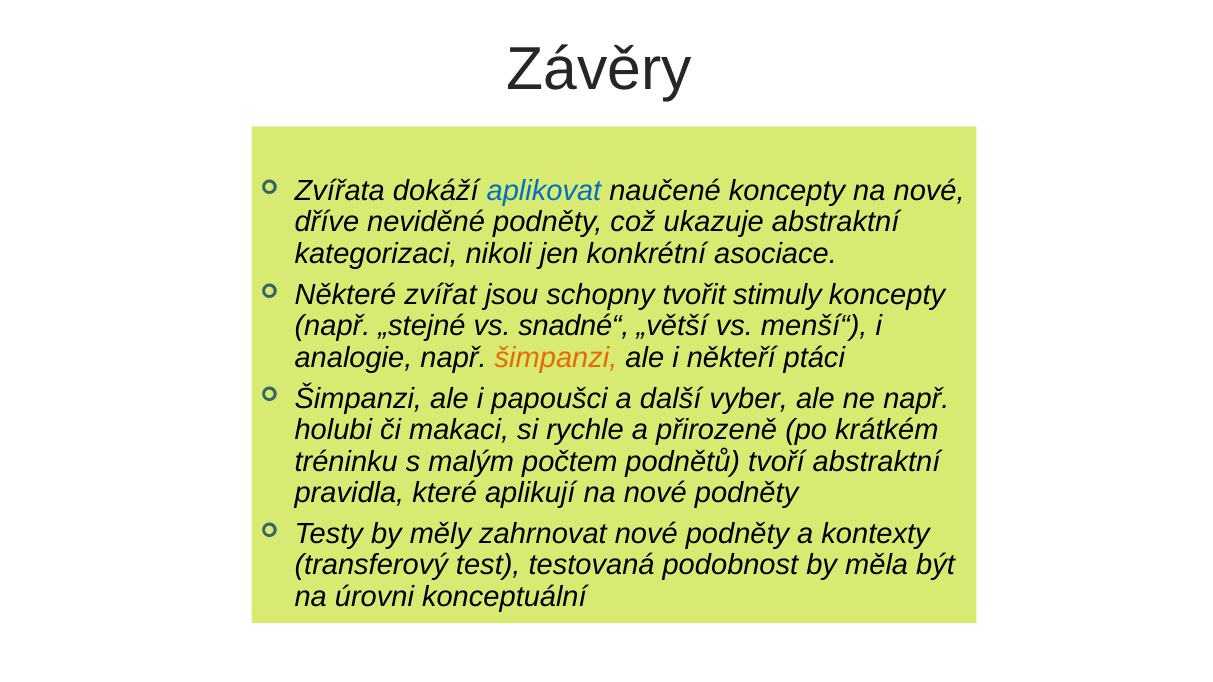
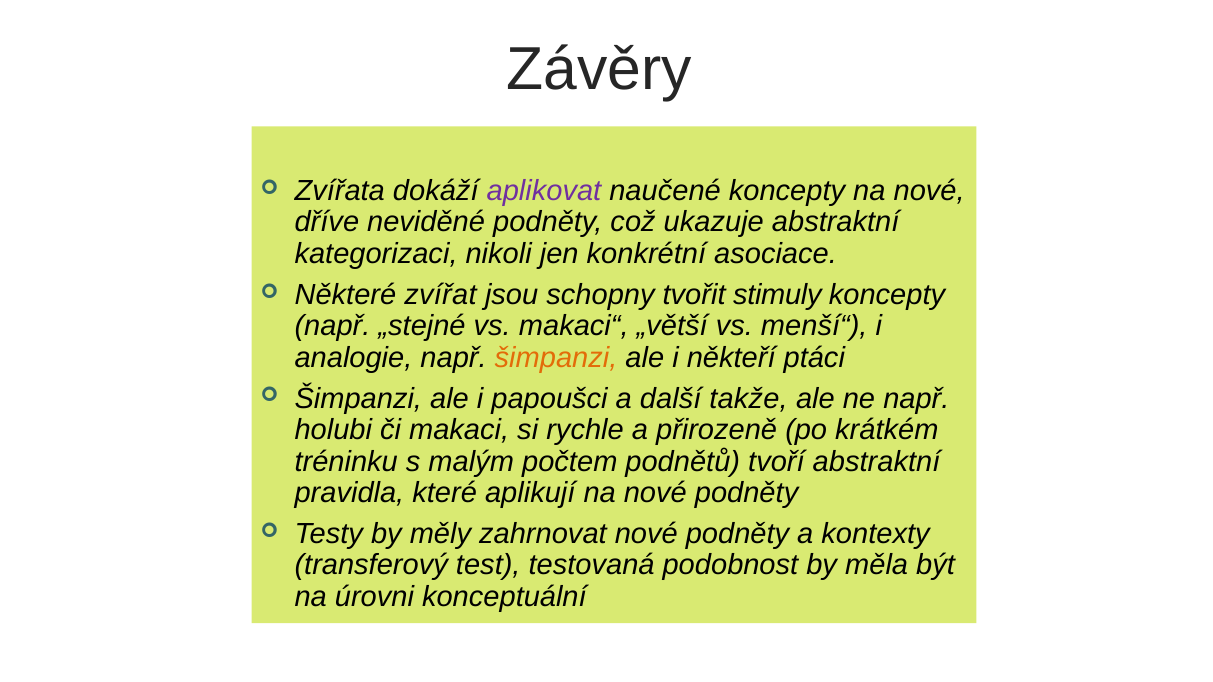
aplikovat colour: blue -> purple
snadné“: snadné“ -> makaci“
vyber: vyber -> takže
